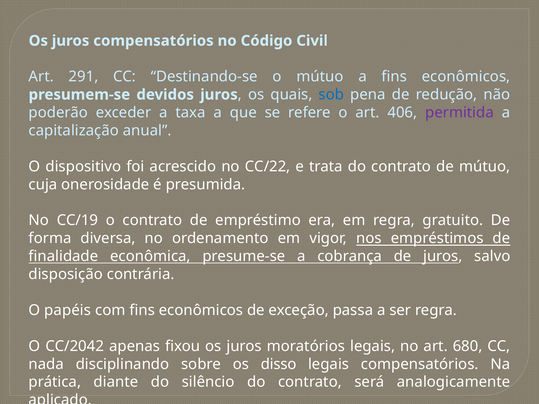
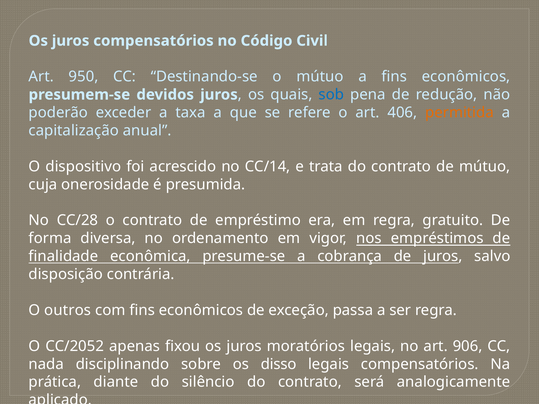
291: 291 -> 950
permitida colour: purple -> orange
CC/22: CC/22 -> CC/14
CC/19: CC/19 -> CC/28
papéis: papéis -> outros
CC/2042: CC/2042 -> CC/2052
680: 680 -> 906
